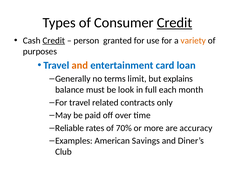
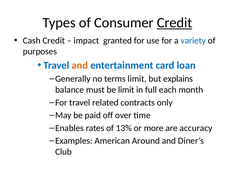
Credit at (54, 41) underline: present -> none
person: person -> impact
variety colour: orange -> blue
be look: look -> limit
Reliable: Reliable -> Enables
70%: 70% -> 13%
Savings: Savings -> Around
